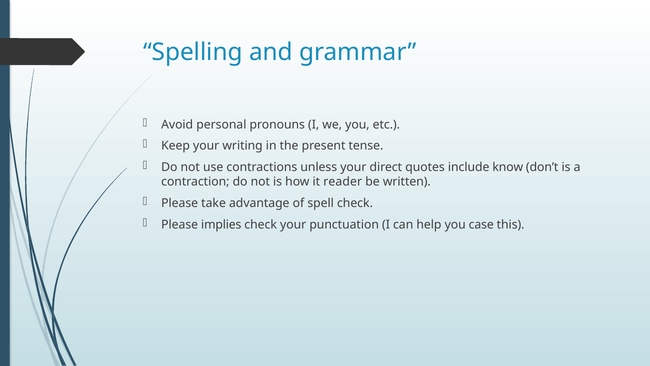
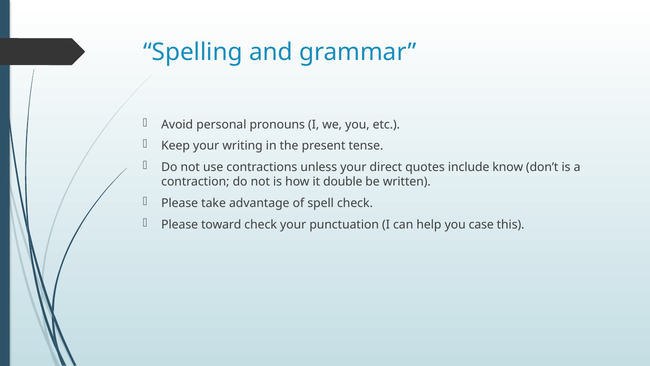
reader: reader -> double
implies: implies -> toward
